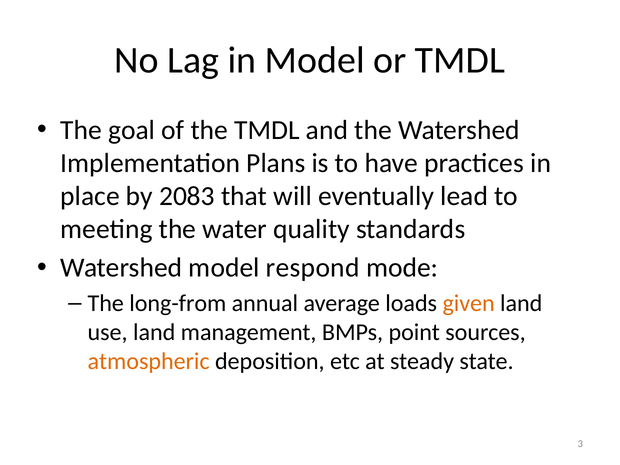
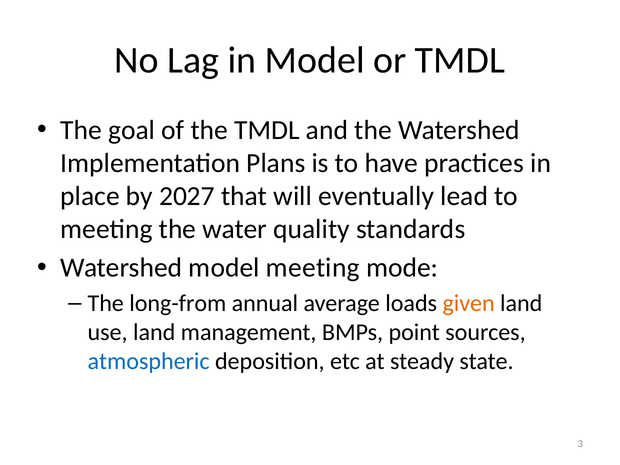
2083: 2083 -> 2027
model respond: respond -> meeting
atmospheric colour: orange -> blue
